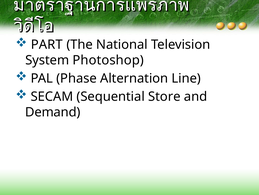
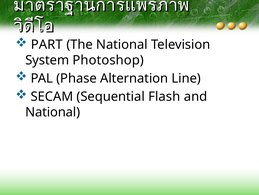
Store: Store -> Flash
Demand at (53, 112): Demand -> National
